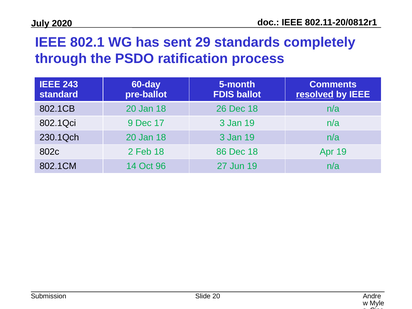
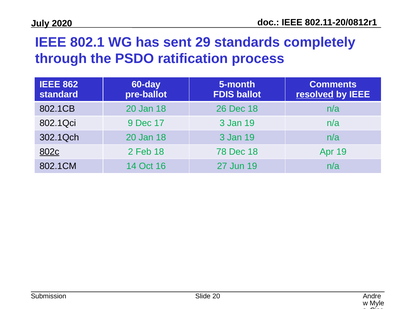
243: 243 -> 862
230.1Qch: 230.1Qch -> 302.1Qch
802c underline: none -> present
86: 86 -> 78
96: 96 -> 16
